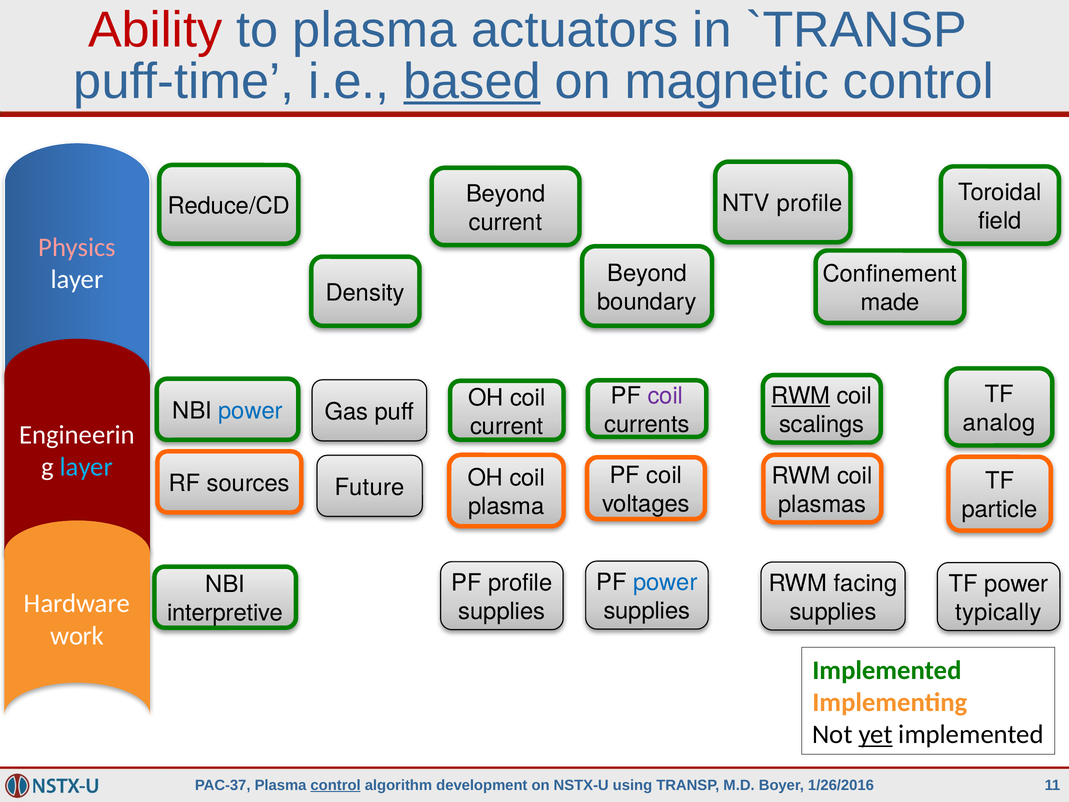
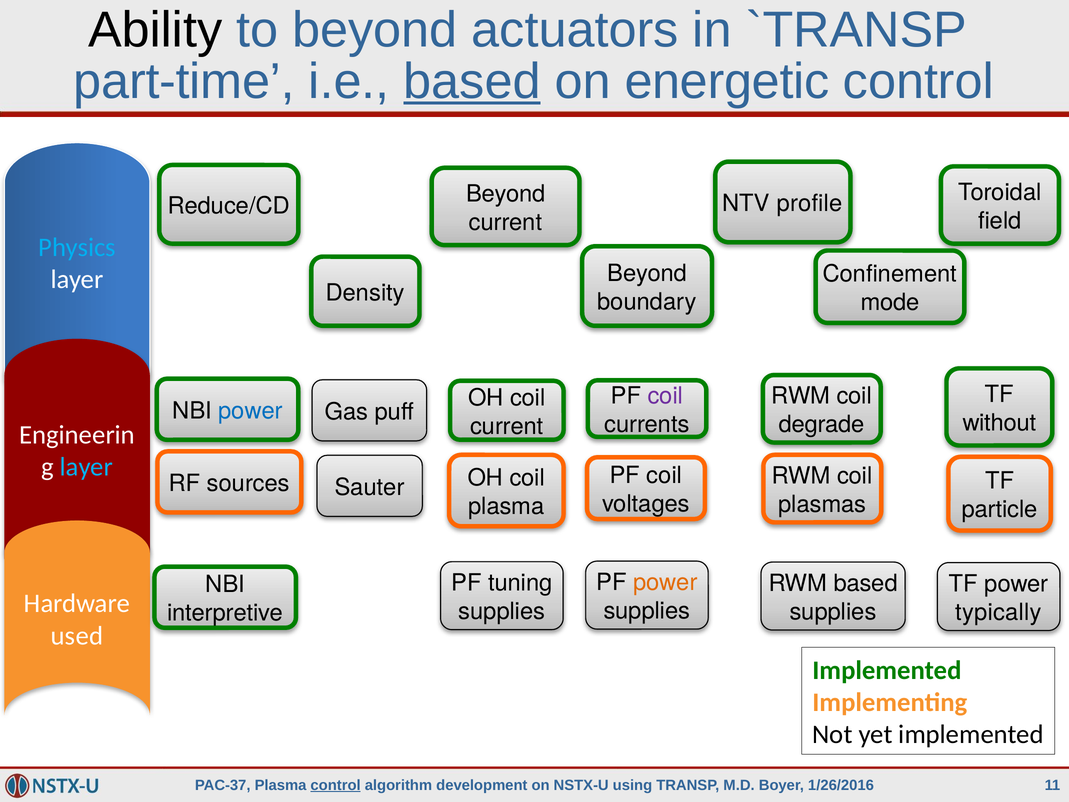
Ability colour: red -> black
to plasma: plasma -> beyond
puff-time: puff-time -> part-time
magnetic: magnetic -> energetic
Physics colour: pink -> light blue
made: made -> mode
RWM at (801, 396) underline: present -> none
analog: analog -> without
scalings: scalings -> degrade
Future: Future -> Sauter
power at (665, 582) colour: blue -> orange
PF profile: profile -> tuning
RWM facing: facing -> based
work: work -> used
yet underline: present -> none
